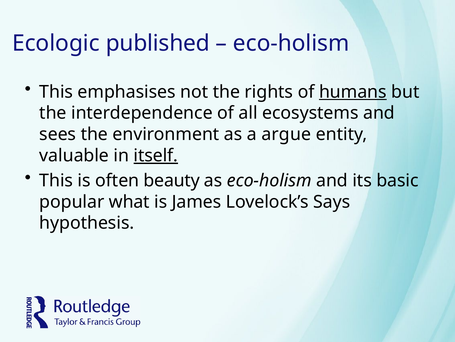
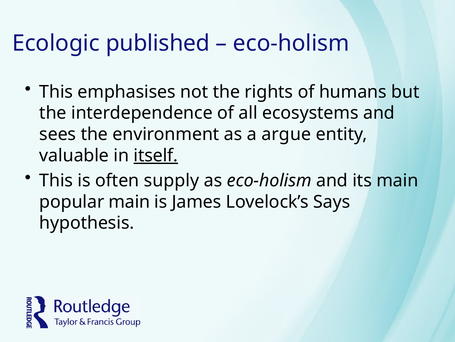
humans underline: present -> none
beauty: beauty -> supply
its basic: basic -> main
popular what: what -> main
